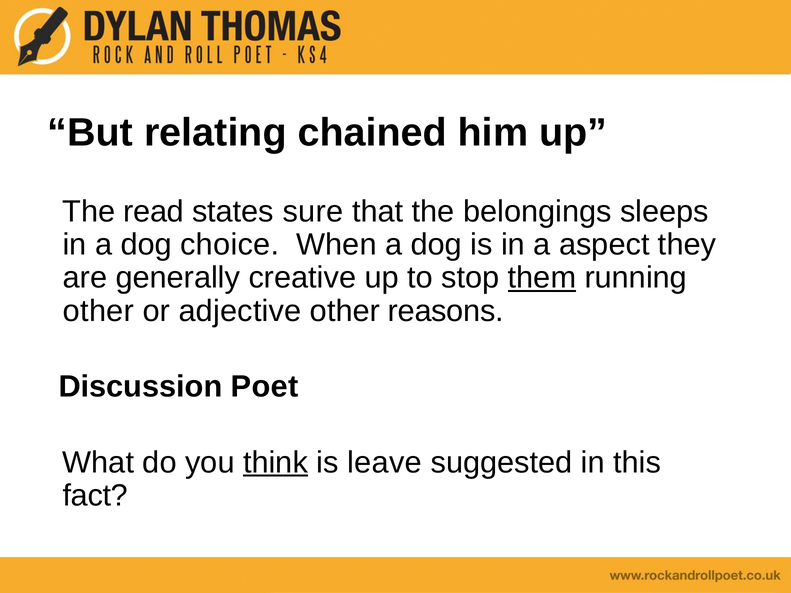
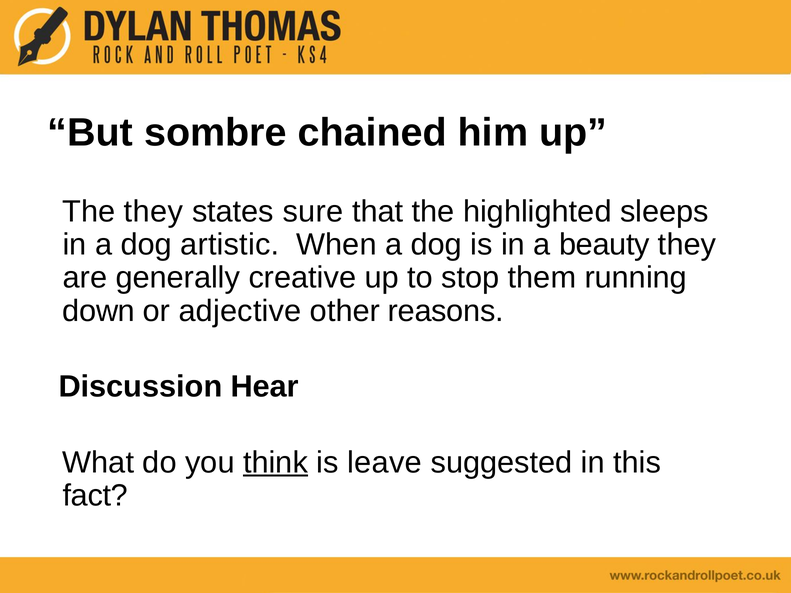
relating: relating -> sombre
The read: read -> they
belongings: belongings -> highlighted
choice: choice -> artistic
aspect: aspect -> beauty
them underline: present -> none
other at (98, 311): other -> down
Poet: Poet -> Hear
